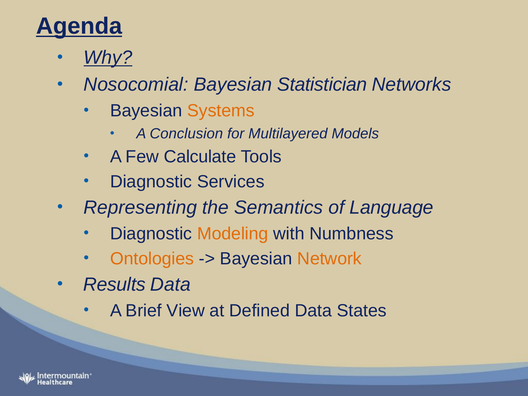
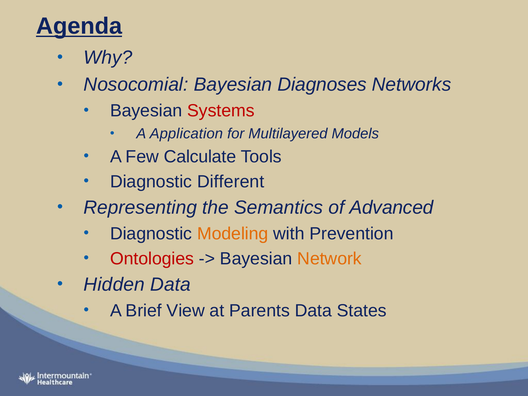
Why underline: present -> none
Statistician: Statistician -> Diagnoses
Systems colour: orange -> red
Conclusion: Conclusion -> Application
Services: Services -> Different
Language: Language -> Advanced
Numbness: Numbness -> Prevention
Ontologies colour: orange -> red
Results: Results -> Hidden
Defined: Defined -> Parents
